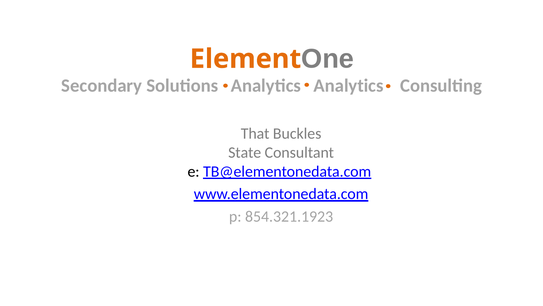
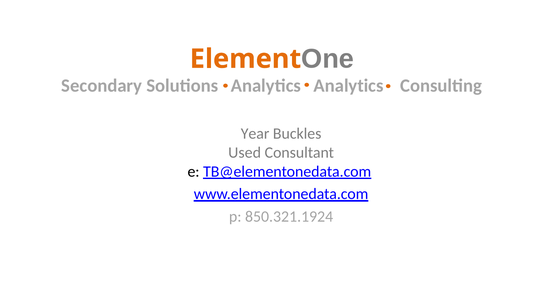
That: That -> Year
State: State -> Used
854.321.1923: 854.321.1923 -> 850.321.1924
